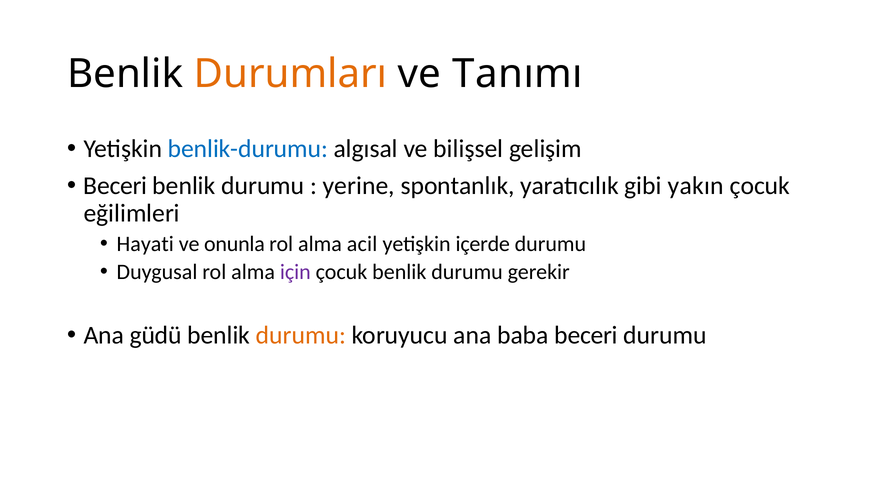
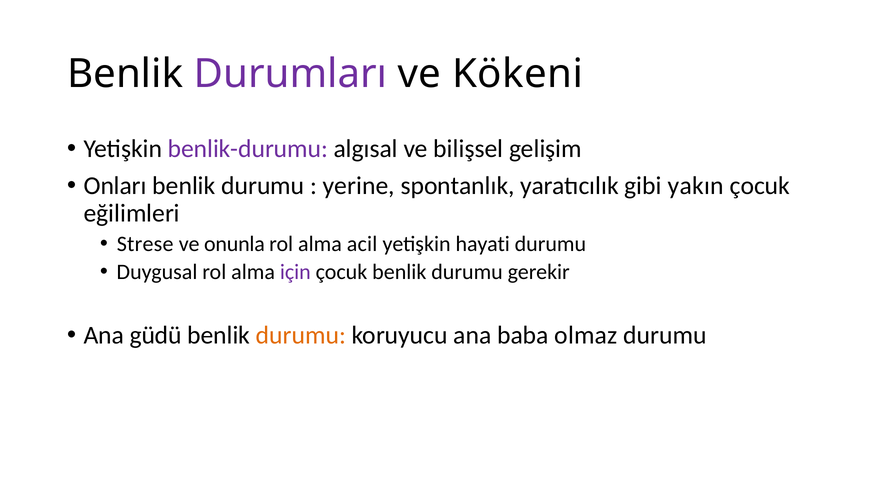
Durumları colour: orange -> purple
Tanımı: Tanımı -> Kökeni
benlik-durumu colour: blue -> purple
Beceri at (115, 186): Beceri -> Onları
Hayati: Hayati -> Strese
içerde: içerde -> hayati
baba beceri: beceri -> olmaz
